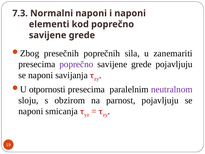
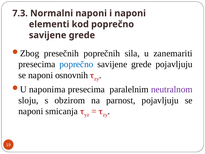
poprečno at (76, 64) colour: purple -> blue
savijanja: savijanja -> osnovnih
otpornosti: otpornosti -> naponima
